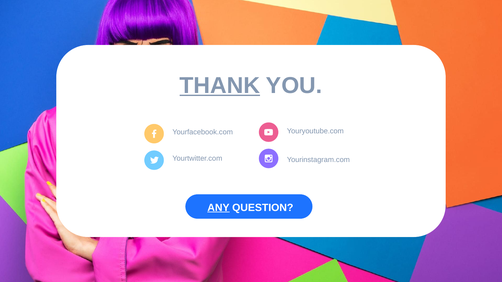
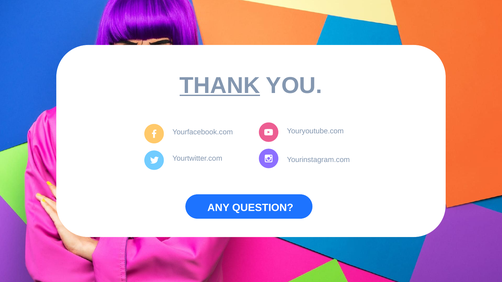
ANY underline: present -> none
